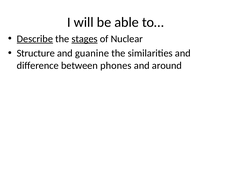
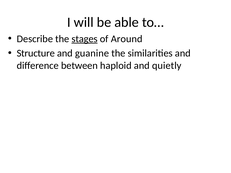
Describe underline: present -> none
Nuclear: Nuclear -> Around
phones: phones -> haploid
around: around -> quietly
